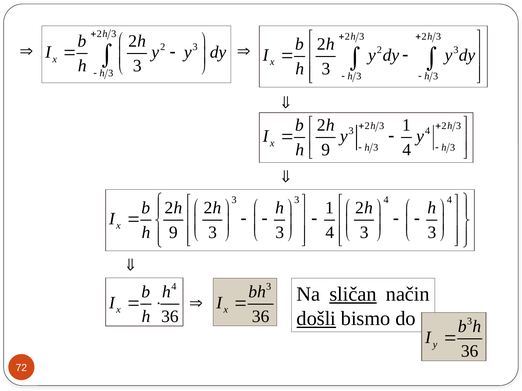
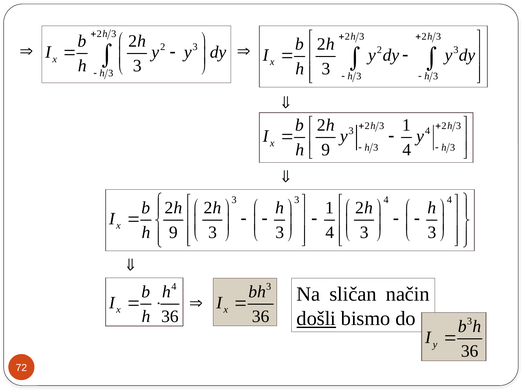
sličan underline: present -> none
